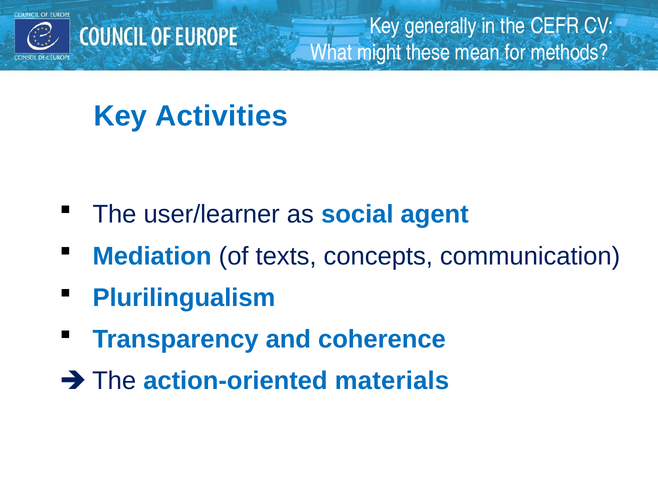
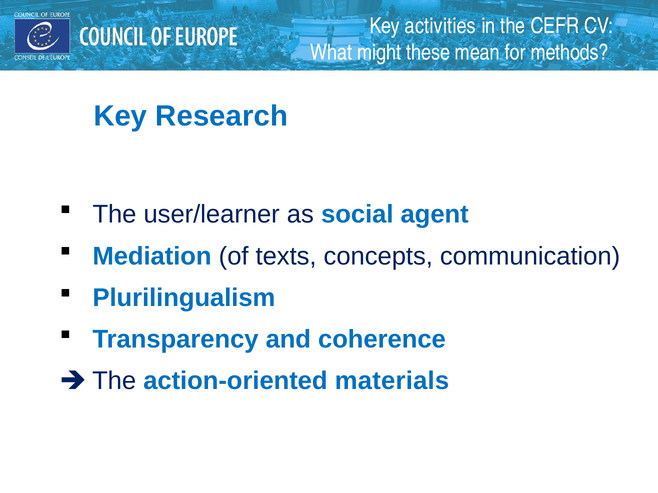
generally: generally -> activities
Activities: Activities -> Research
